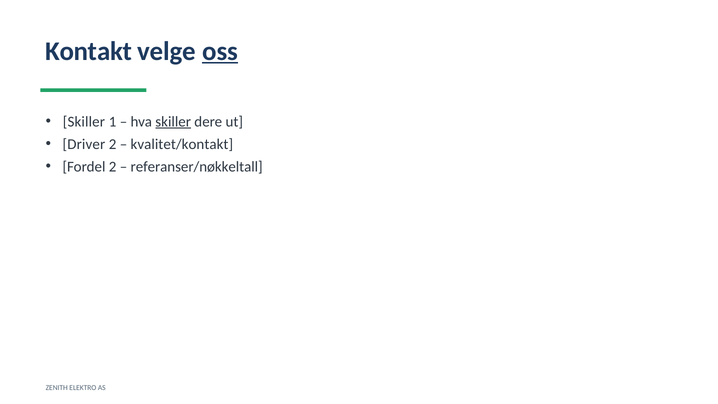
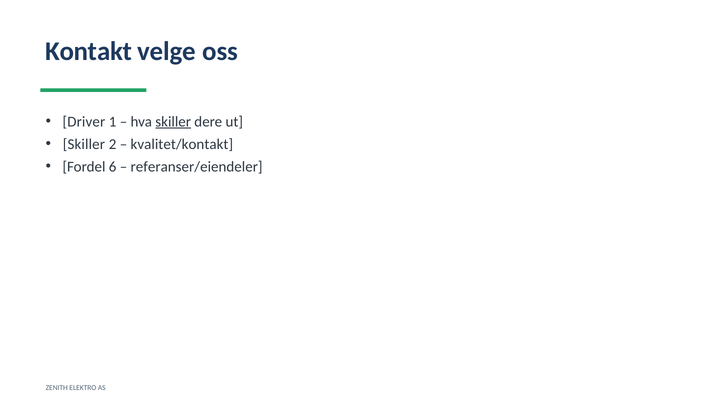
oss underline: present -> none
Skiller at (84, 122): Skiller -> Driver
Driver at (84, 144): Driver -> Skiller
Fordel 2: 2 -> 6
referanser/nøkkeltall: referanser/nøkkeltall -> referanser/eiendeler
